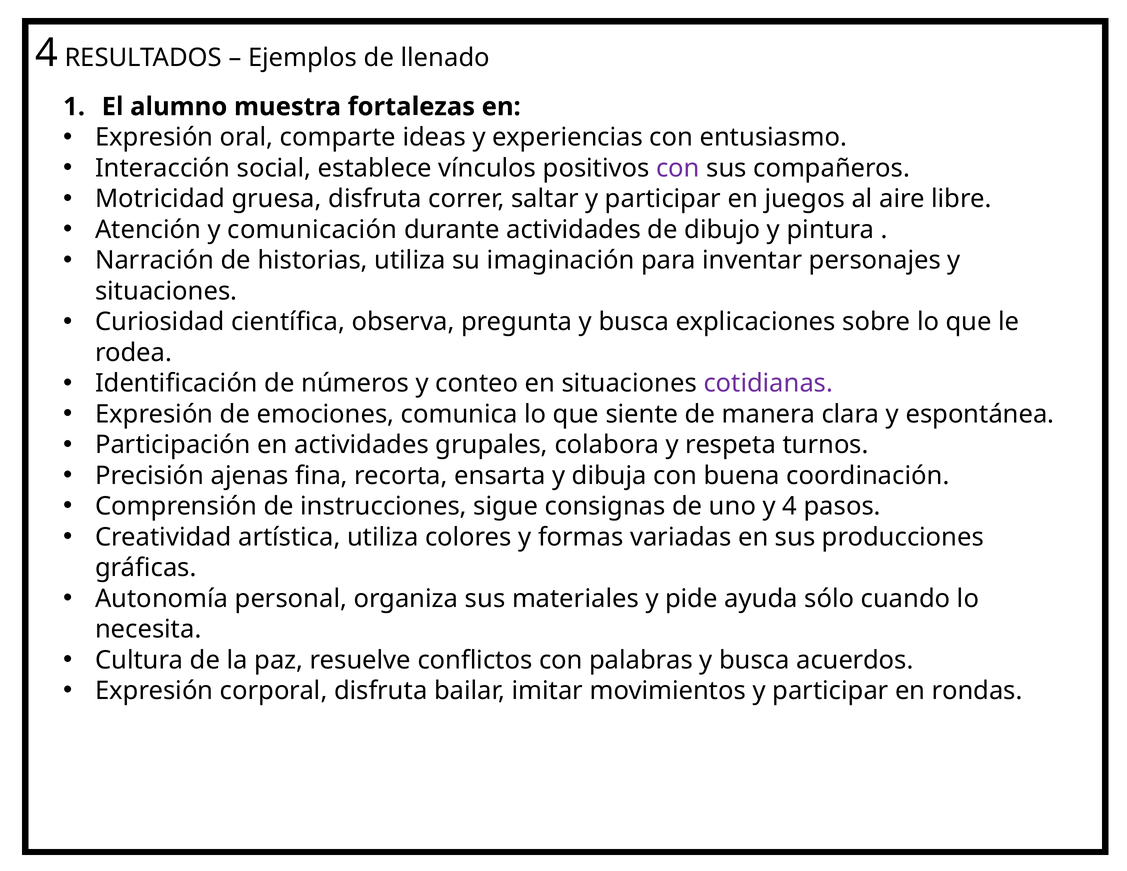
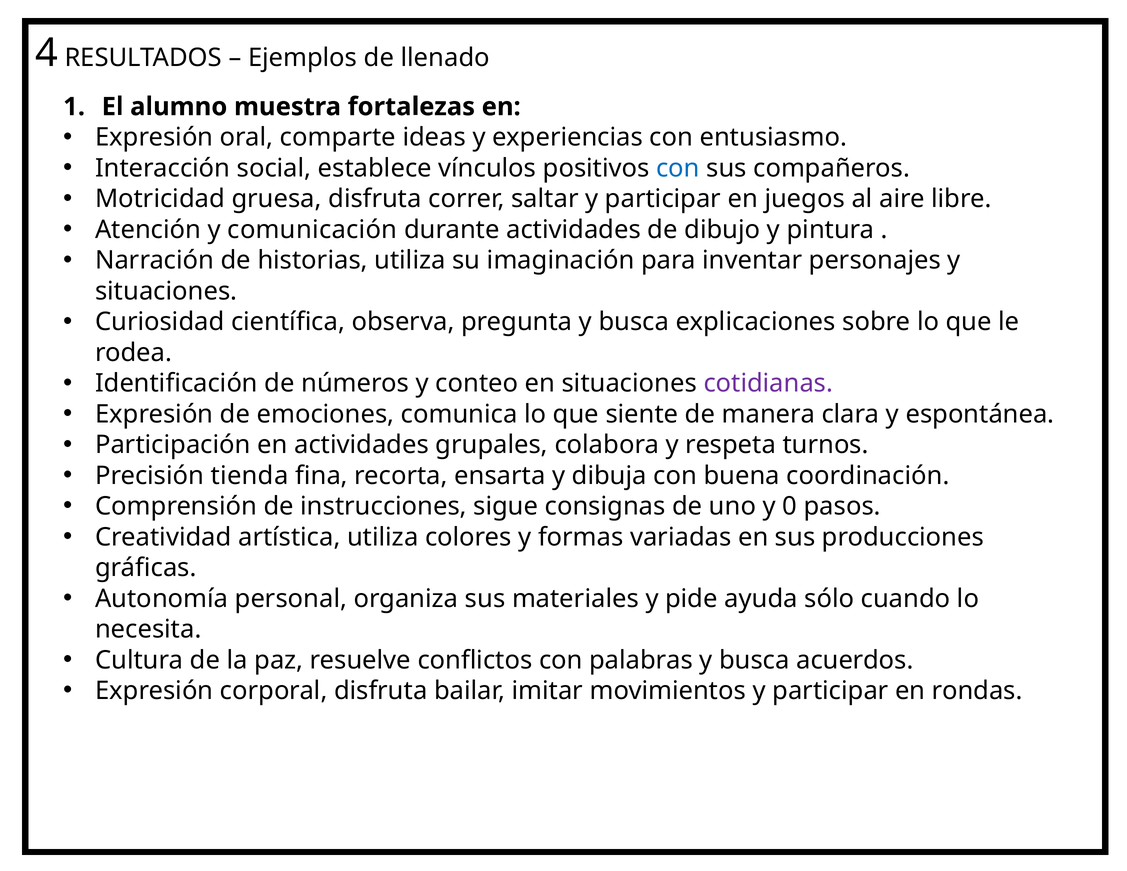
con at (678, 168) colour: purple -> blue
ajenas: ajenas -> tienda
y 4: 4 -> 0
